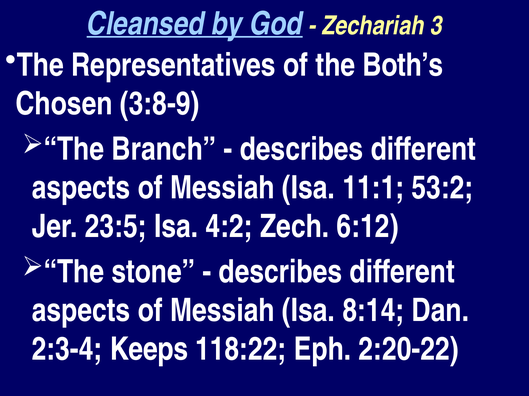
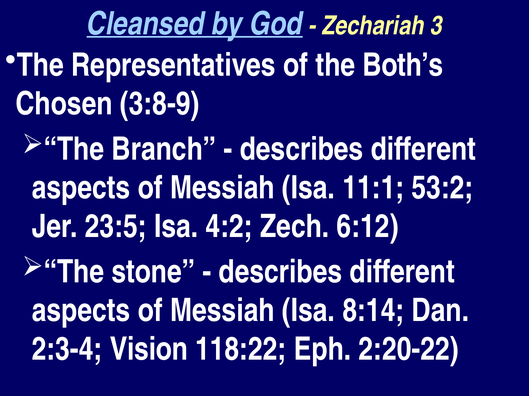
Keeps: Keeps -> Vision
